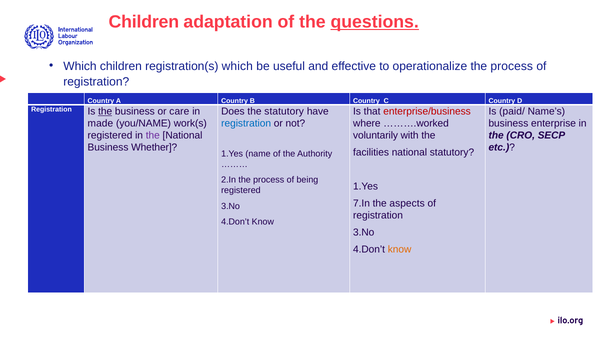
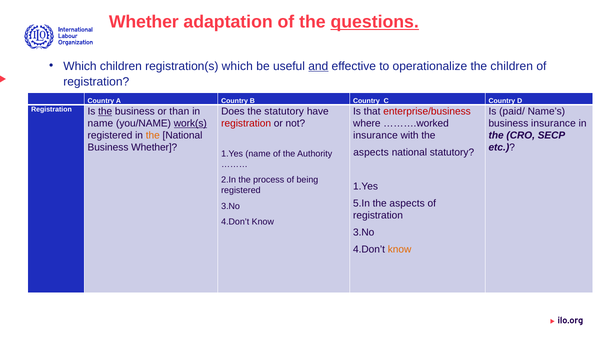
Children at (144, 22): Children -> Whether
and underline: none -> present
operationalize the process: process -> children
care: care -> than
made at (100, 123): made -> name
work(s underline: none -> present
registration at (246, 123) colour: blue -> red
business enterprise: enterprise -> insurance
the at (153, 135) colour: purple -> orange
voluntarily at (376, 135): voluntarily -> insurance
facilities at (371, 152): facilities -> aspects
7.In: 7.In -> 5.In
